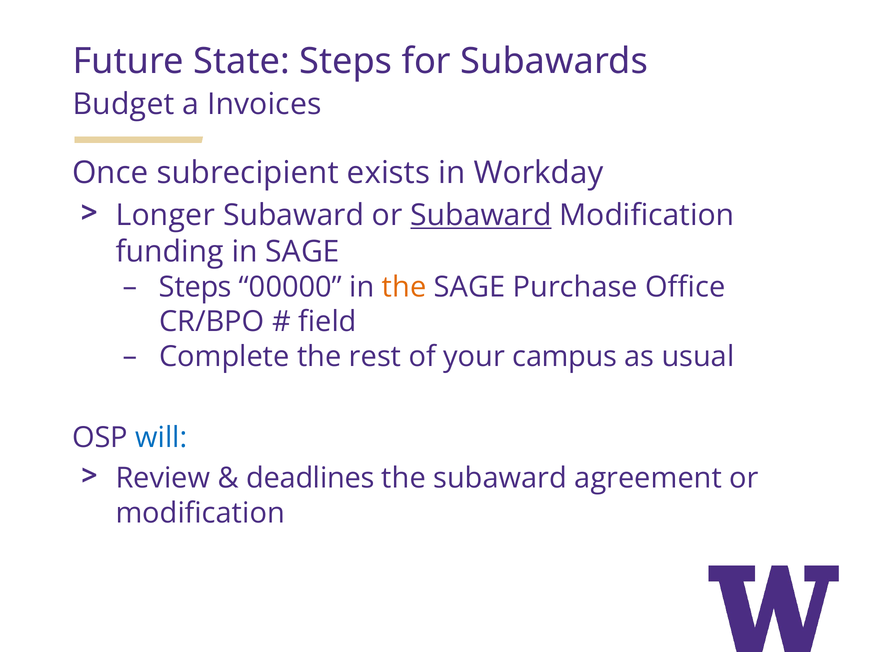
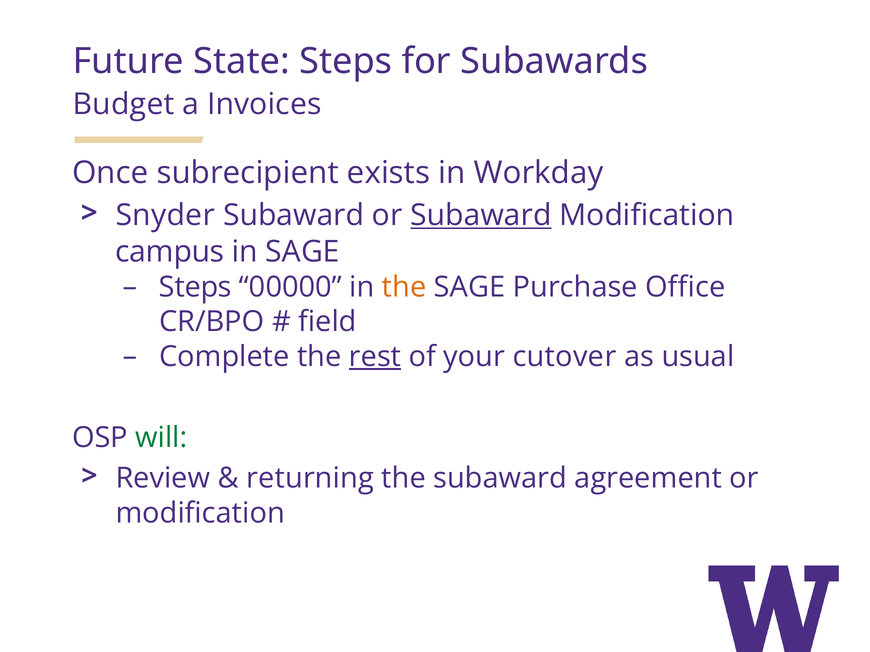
Longer: Longer -> Snyder
funding: funding -> campus
rest underline: none -> present
campus: campus -> cutover
will colour: blue -> green
deadlines: deadlines -> returning
